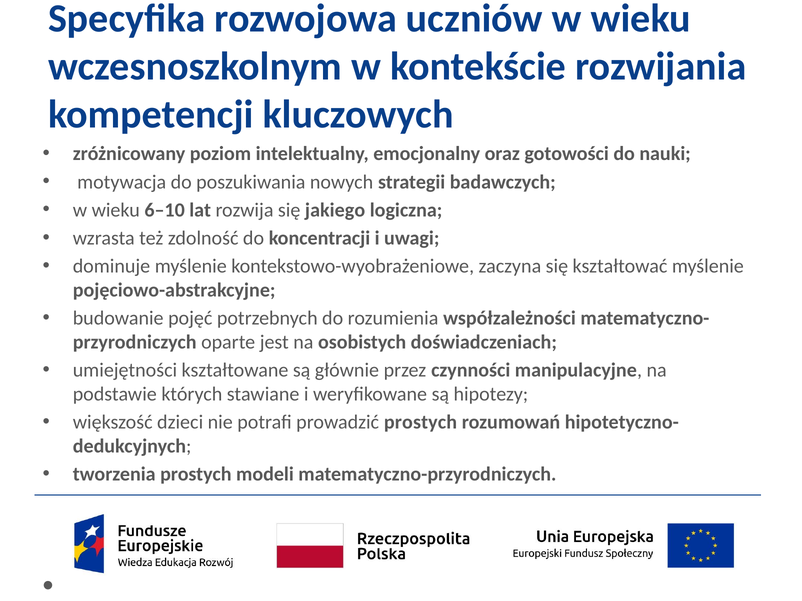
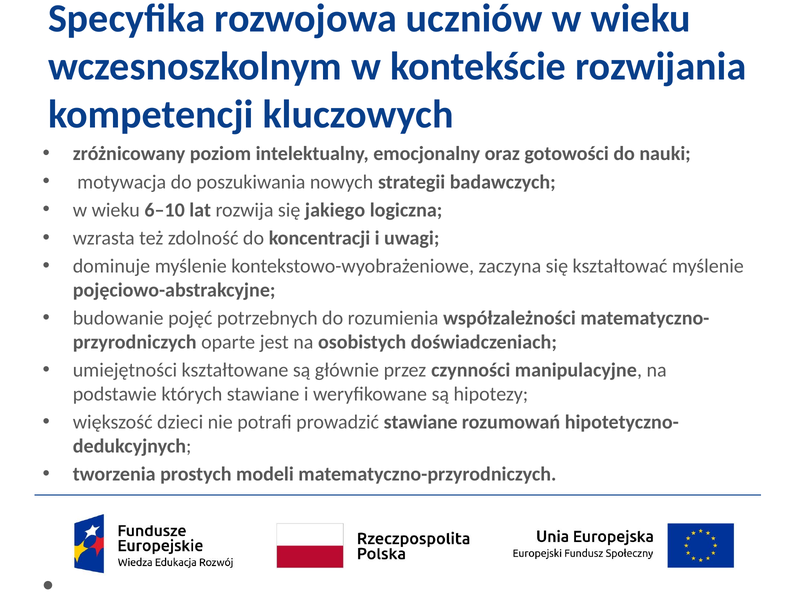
prowadzić prostych: prostych -> stawiane
